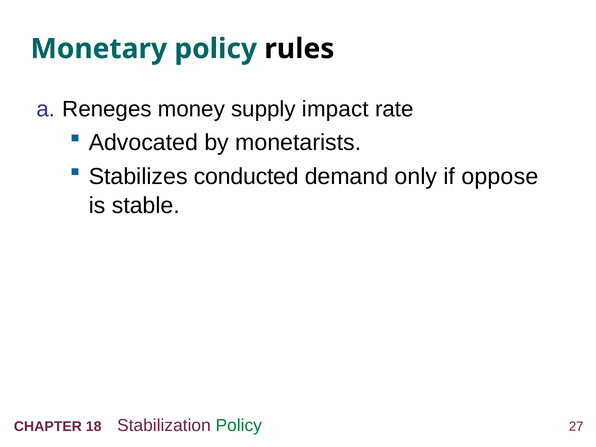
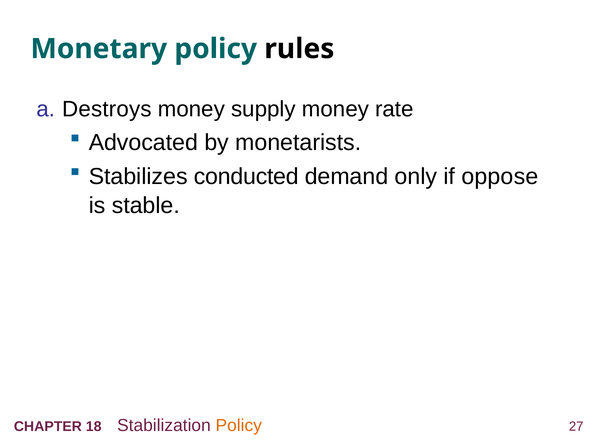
Reneges: Reneges -> Destroys
supply impact: impact -> money
Policy at (239, 426) colour: green -> orange
